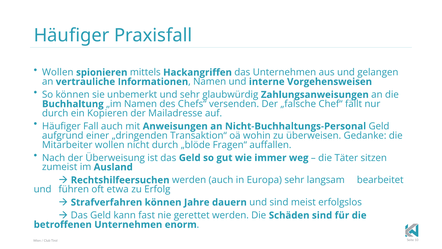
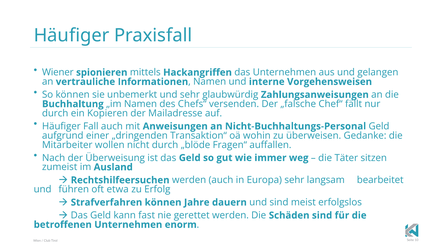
Wollen at (58, 72): Wollen -> Wiener
